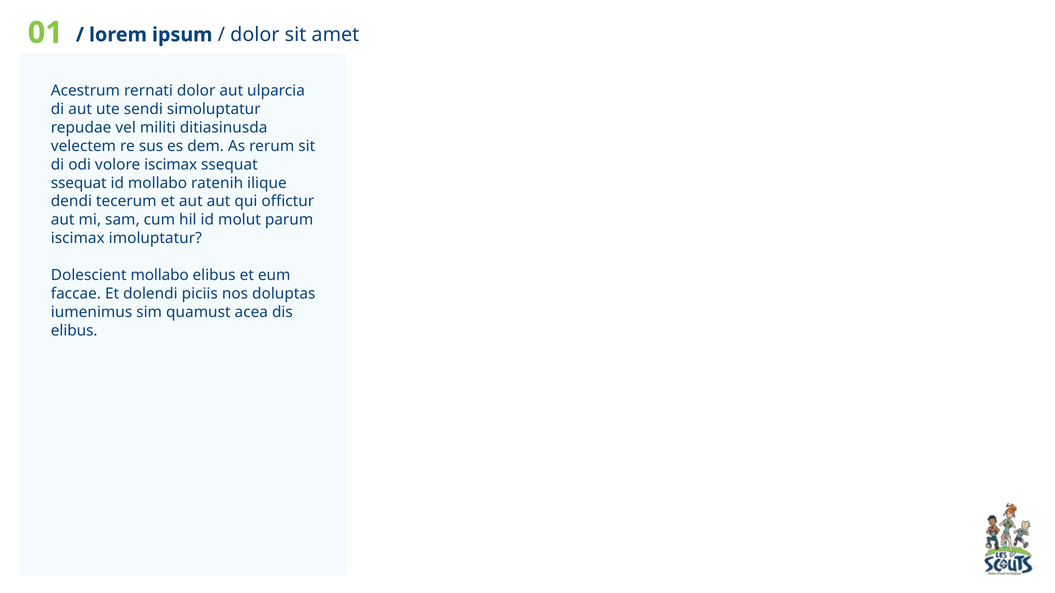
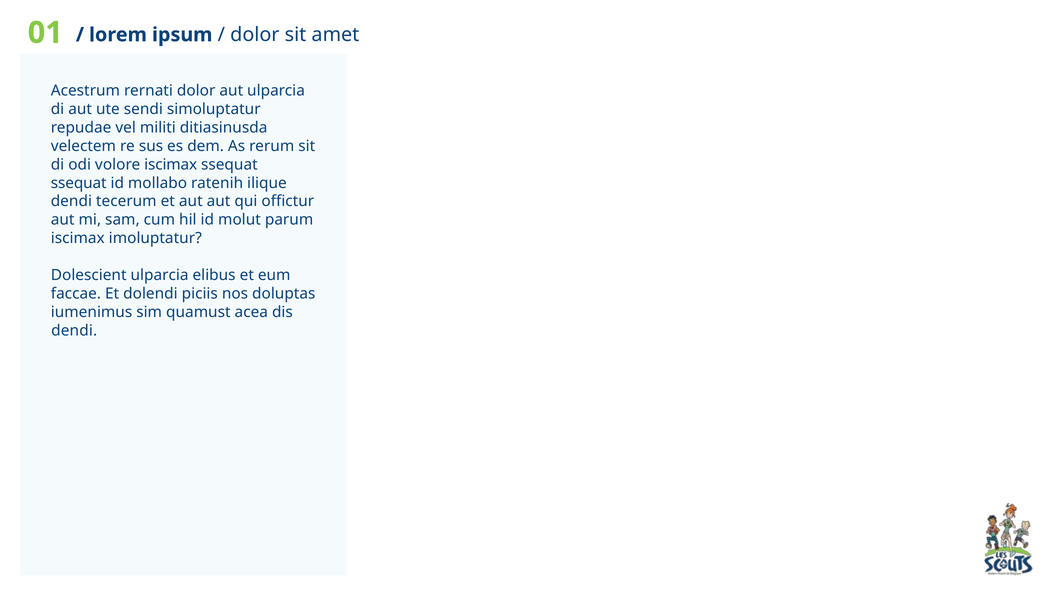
Dolescient mollabo: mollabo -> ulparcia
elibus at (74, 331): elibus -> dendi
